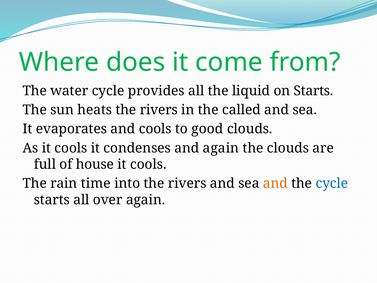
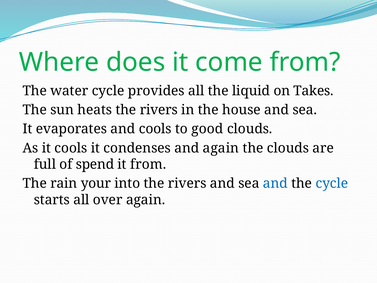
on Starts: Starts -> Takes
called: called -> house
house: house -> spend
cools at (148, 164): cools -> from
time: time -> your
and at (275, 183) colour: orange -> blue
